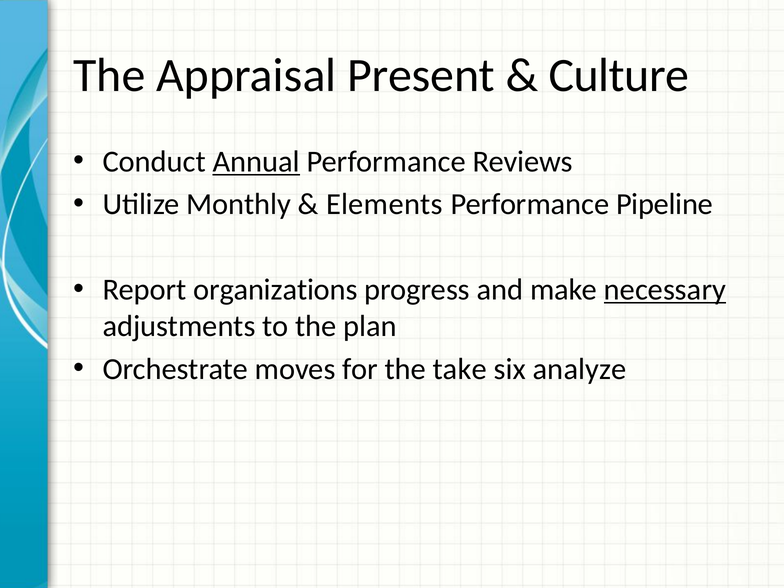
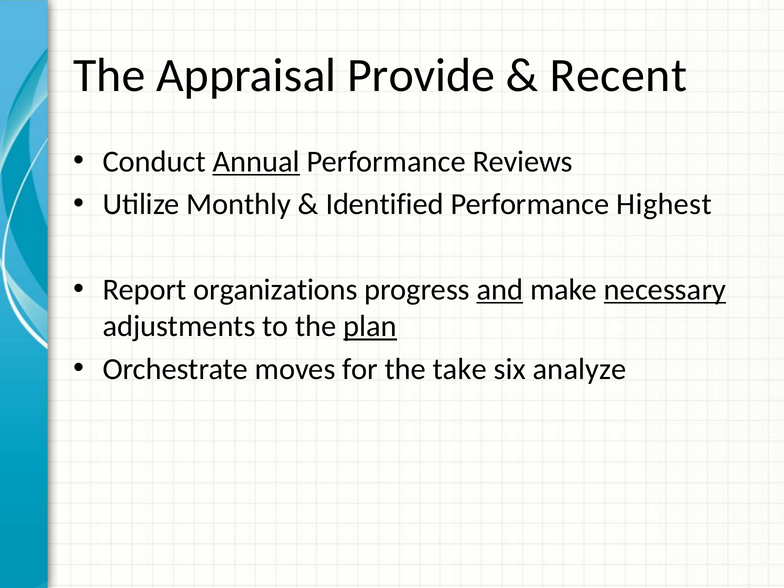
Present: Present -> Provide
Culture: Culture -> Recent
Elements: Elements -> Identified
Pipeline: Pipeline -> Highest
and underline: none -> present
plan underline: none -> present
